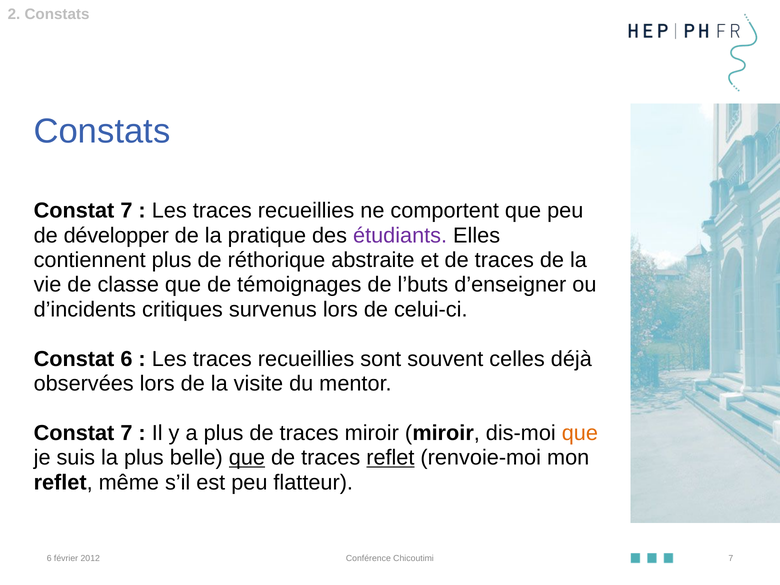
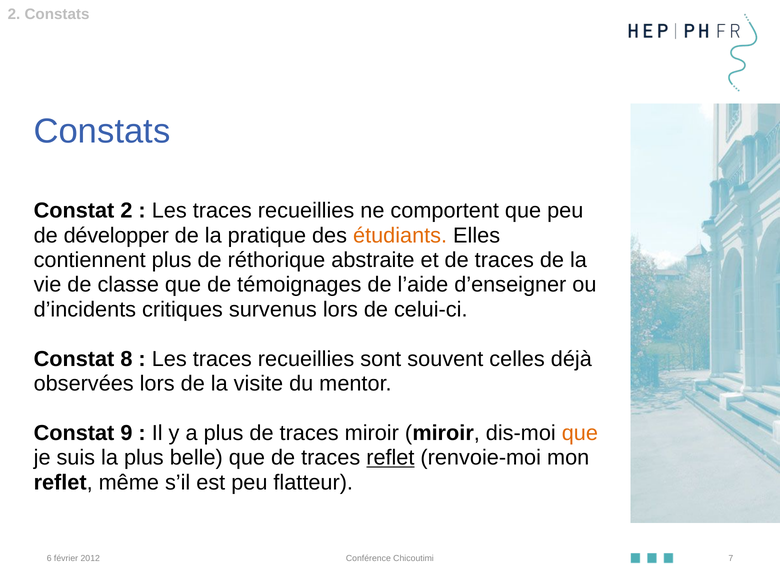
7 at (126, 211): 7 -> 2
étudiants colour: purple -> orange
l’buts: l’buts -> l’aide
Constat 6: 6 -> 8
7 at (126, 433): 7 -> 9
que at (247, 458) underline: present -> none
